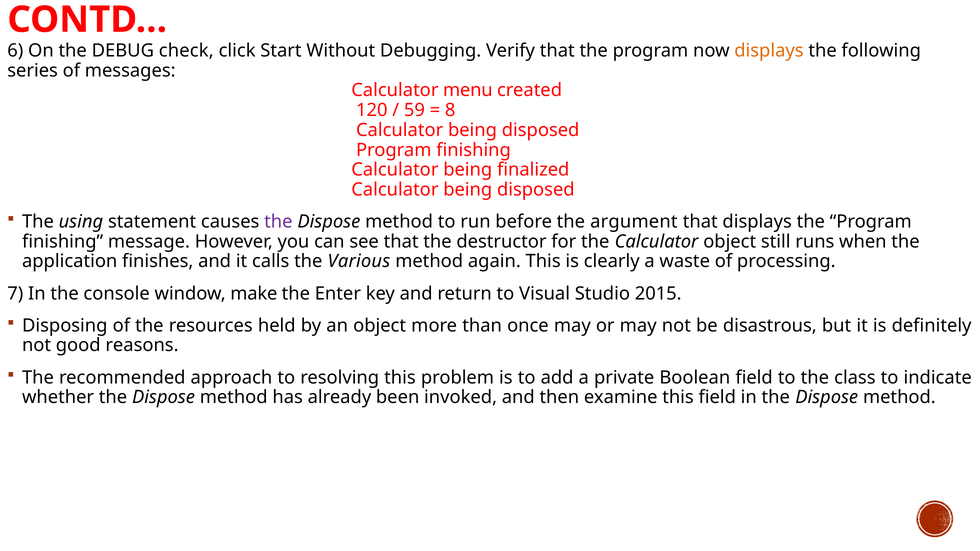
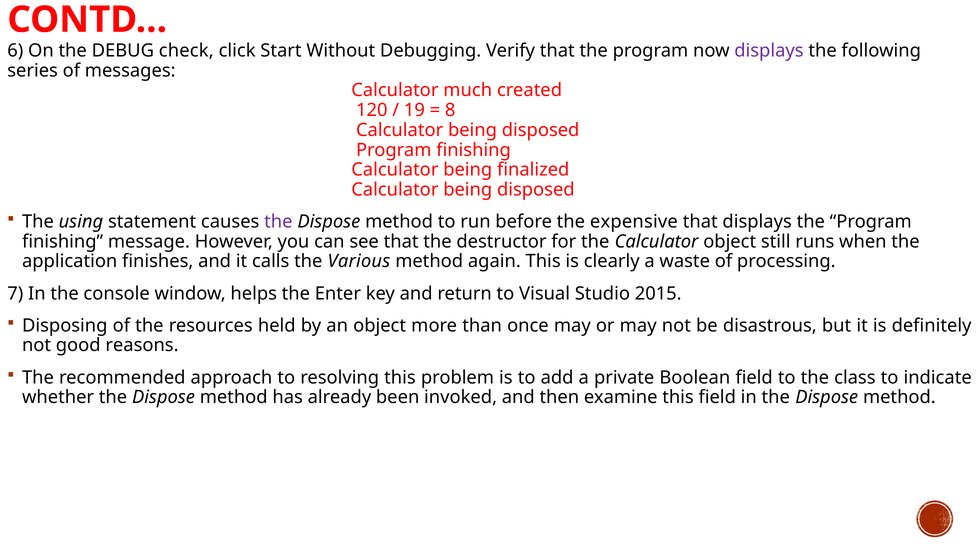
displays at (769, 51) colour: orange -> purple
menu: menu -> much
59: 59 -> 19
argument: argument -> expensive
make: make -> helps
